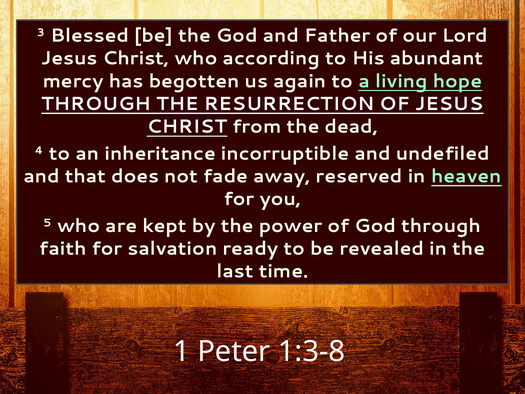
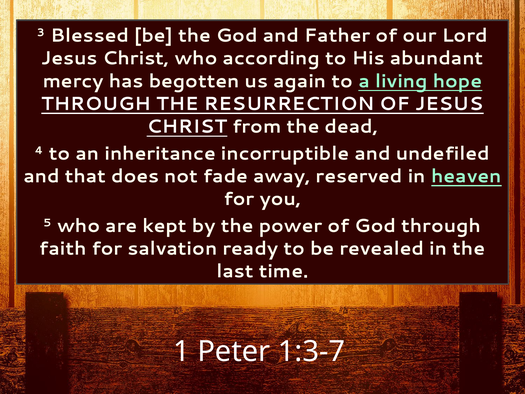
1:3-8: 1:3-8 -> 1:3-7
